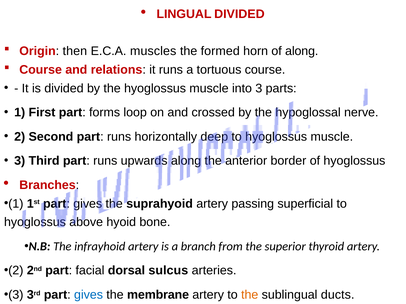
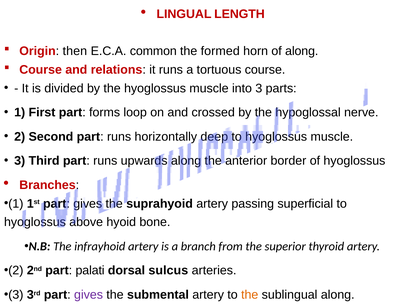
LINGUAL DIVIDED: DIVIDED -> LENGTH
muscles: muscles -> common
facial: facial -> palati
gives at (89, 295) colour: blue -> purple
membrane: membrane -> submental
sublingual ducts: ducts -> along
